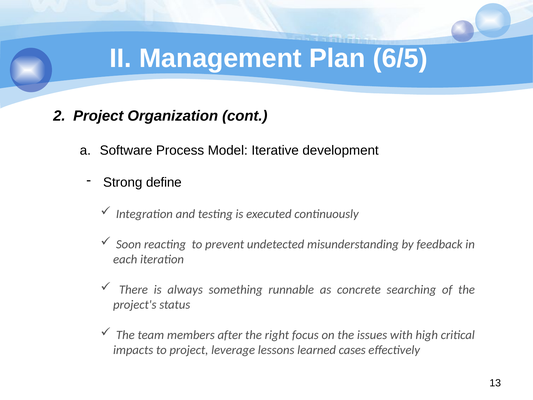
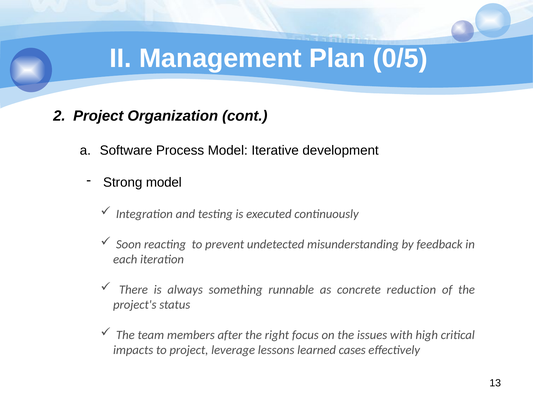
6/5: 6/5 -> 0/5
Strong define: define -> model
searching: searching -> reduction
